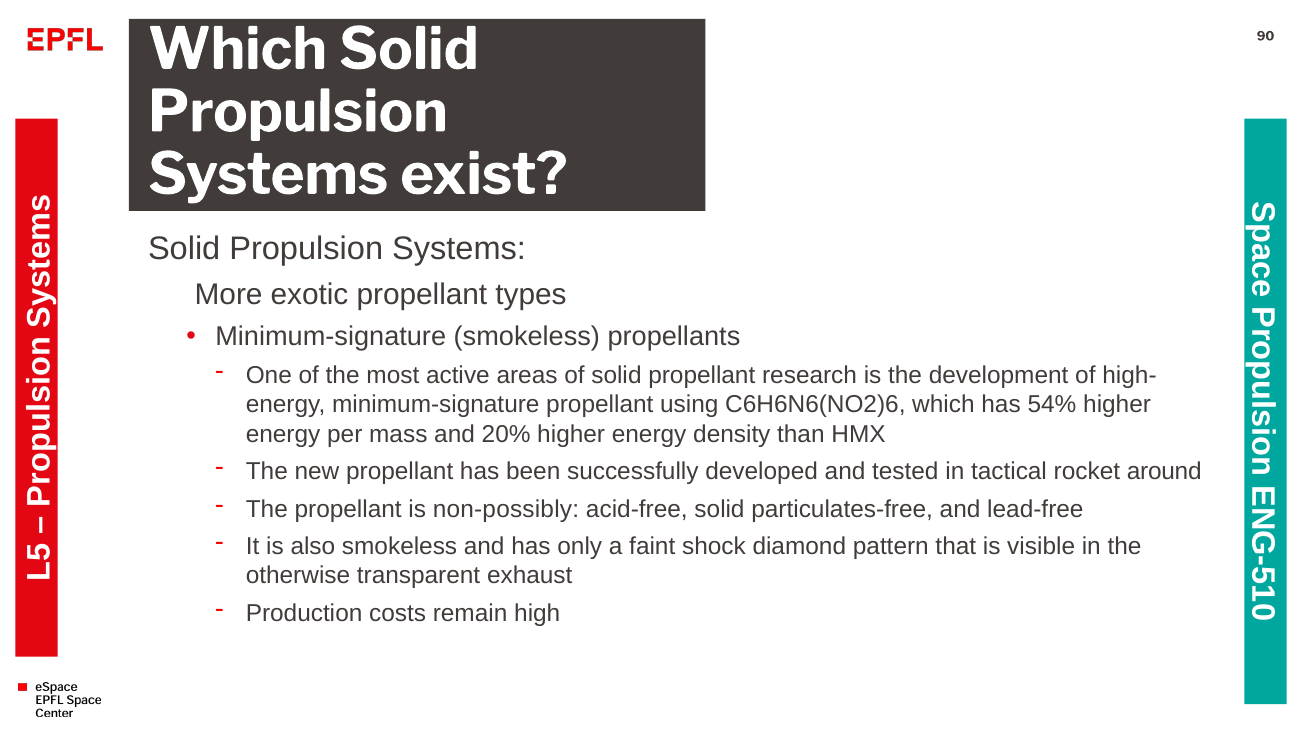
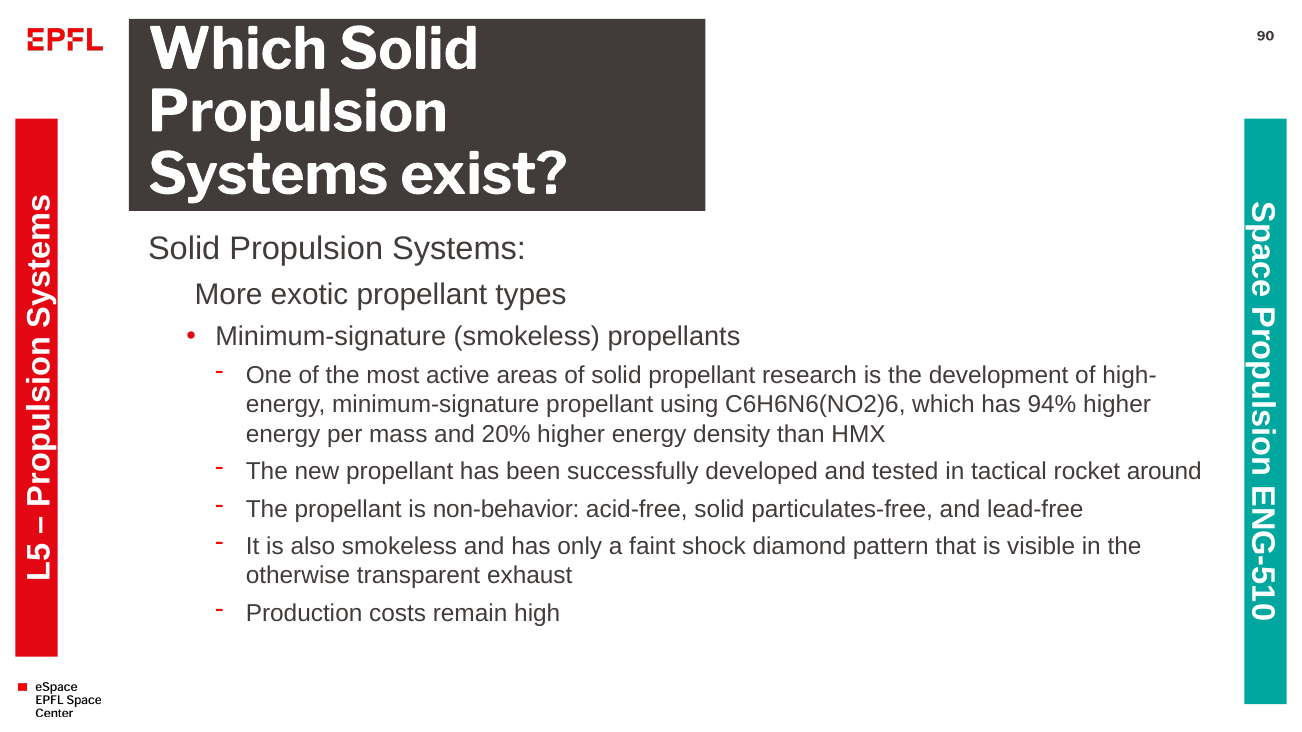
54%: 54% -> 94%
non-possibly: non-possibly -> non-behavior
